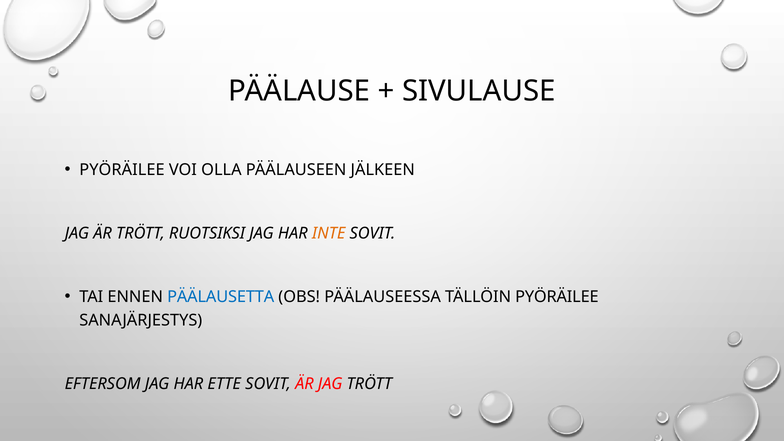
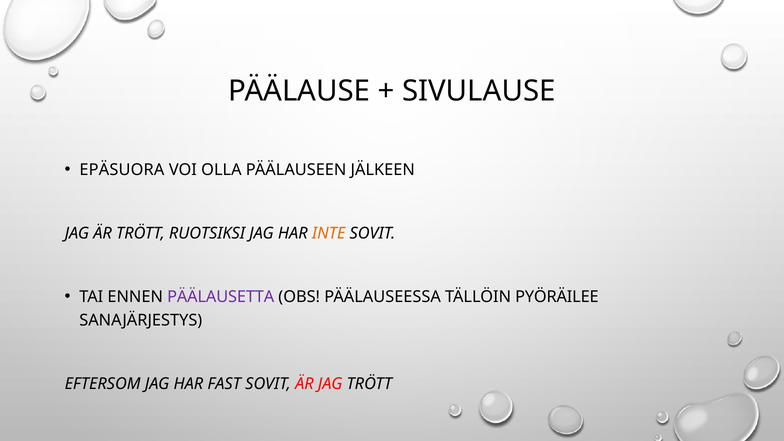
PYÖRÄILEE at (122, 170): PYÖRÄILEE -> EPÄSUORA
PÄÄLAUSETTA colour: blue -> purple
ETTE: ETTE -> FAST
